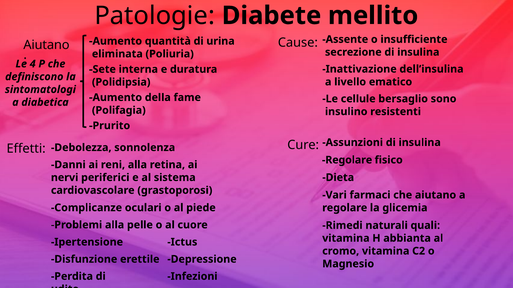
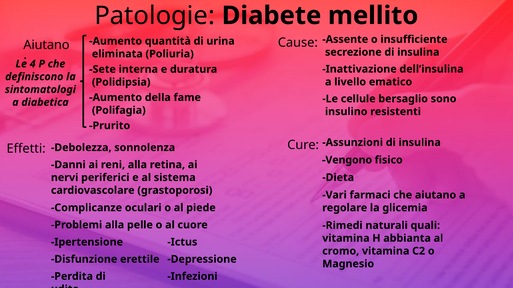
Regolare at (347, 160): Regolare -> Vengono
